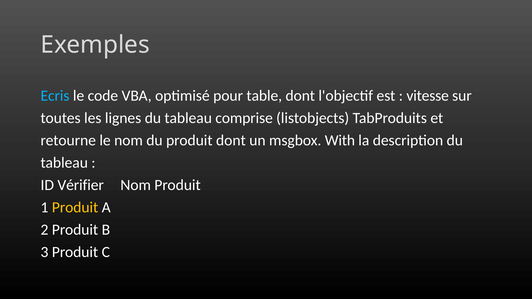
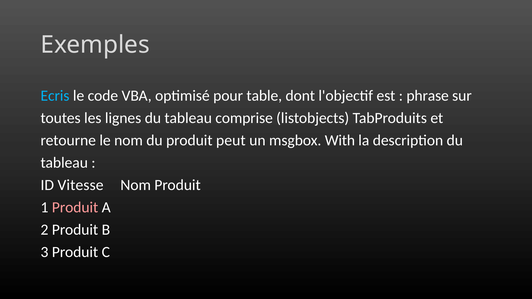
vitesse: vitesse -> phrase
produit dont: dont -> peut
Vérifier: Vérifier -> Vitesse
Produit at (75, 208) colour: yellow -> pink
